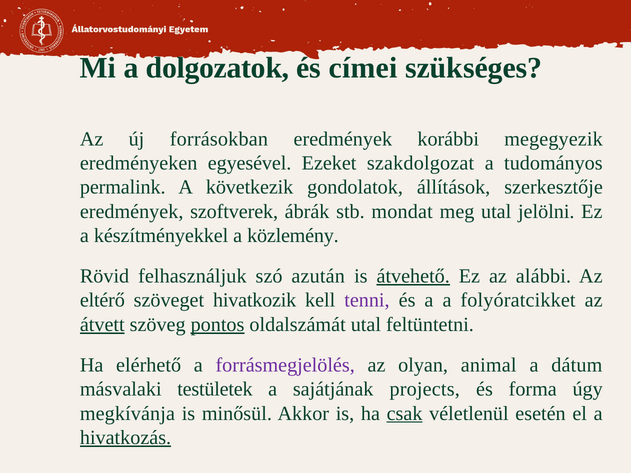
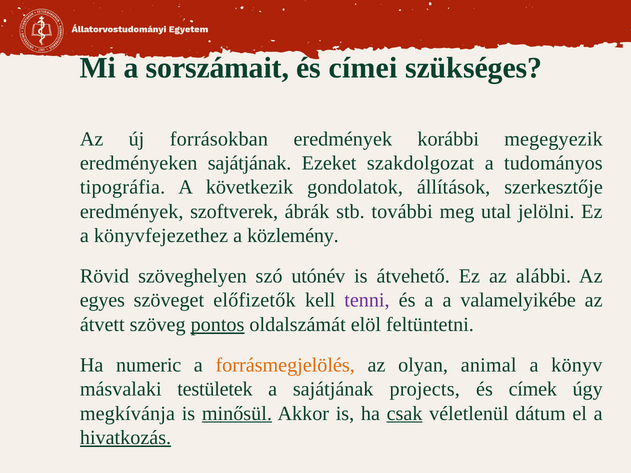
dolgozatok: dolgozatok -> sorszámait
eredményeken egyesével: egyesével -> sajátjának
permalink: permalink -> tipográfia
mondat: mondat -> további
készítményekkel: készítményekkel -> könyvfejezethez
felhasználjuk: felhasználjuk -> szöveghelyen
azután: azután -> utónév
átvehető underline: present -> none
eltérő: eltérő -> egyes
hivatkozik: hivatkozik -> előfizetők
folyóratcikket: folyóratcikket -> valamelyikébe
átvett underline: present -> none
oldalszámát utal: utal -> elöl
elérhető: elérhető -> numeric
forrásmegjelölés colour: purple -> orange
dátum: dátum -> könyv
forma: forma -> címek
minősül underline: none -> present
esetén: esetén -> dátum
